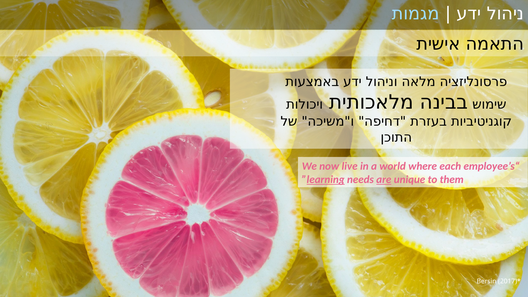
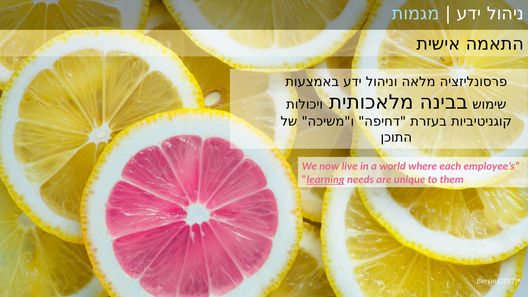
are underline: present -> none
